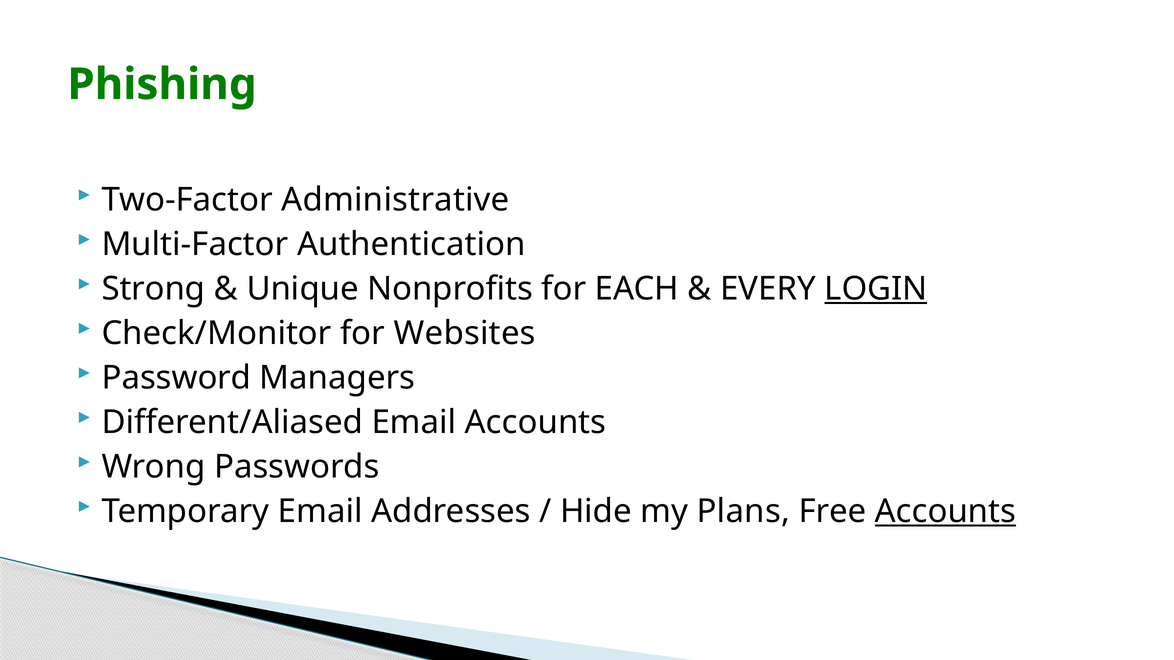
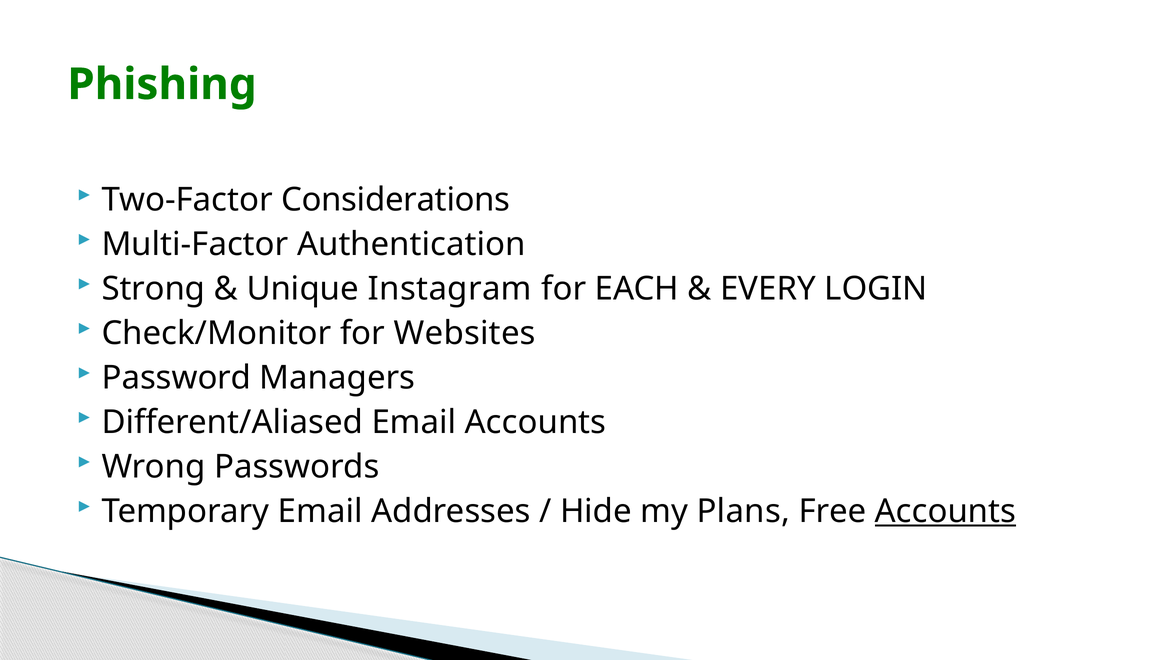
Administrative: Administrative -> Considerations
Nonprofits: Nonprofits -> Instagram
LOGIN underline: present -> none
